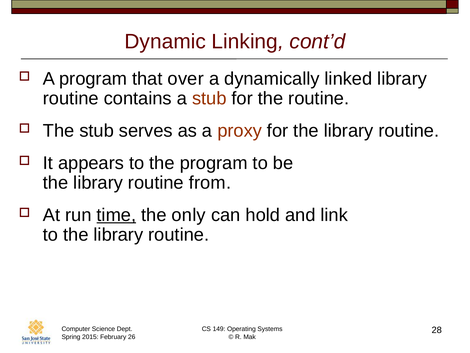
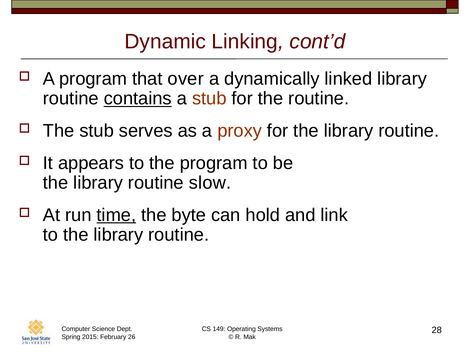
contains underline: none -> present
from: from -> slow
only: only -> byte
